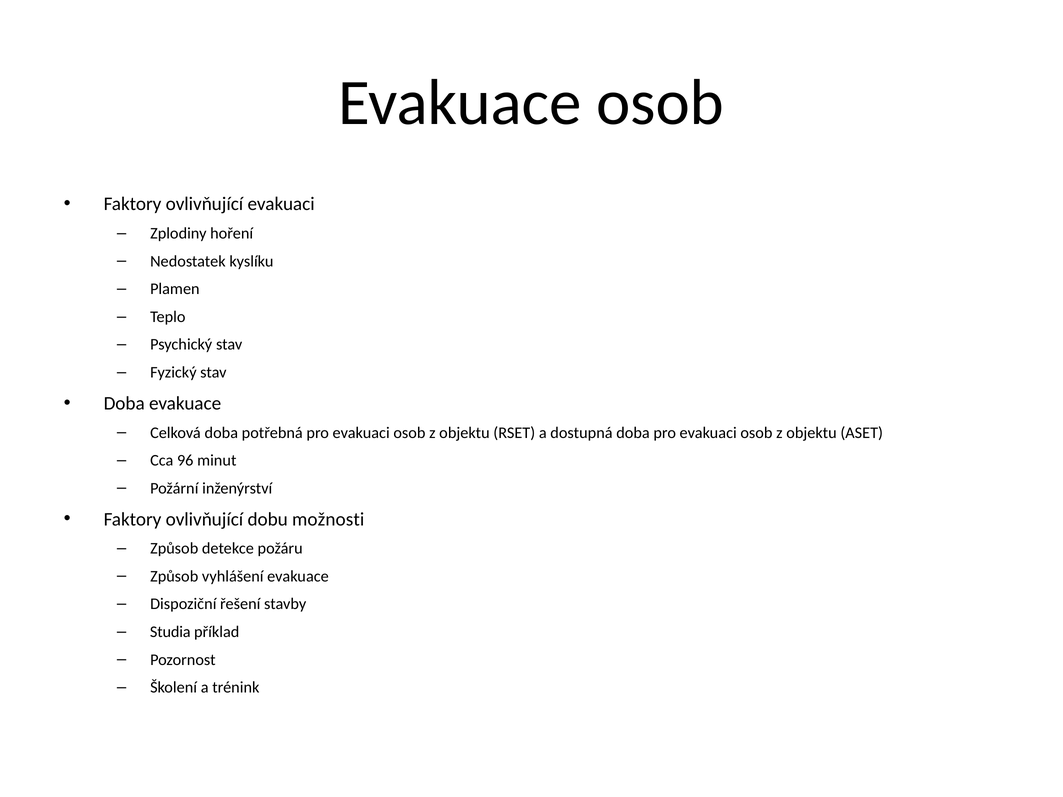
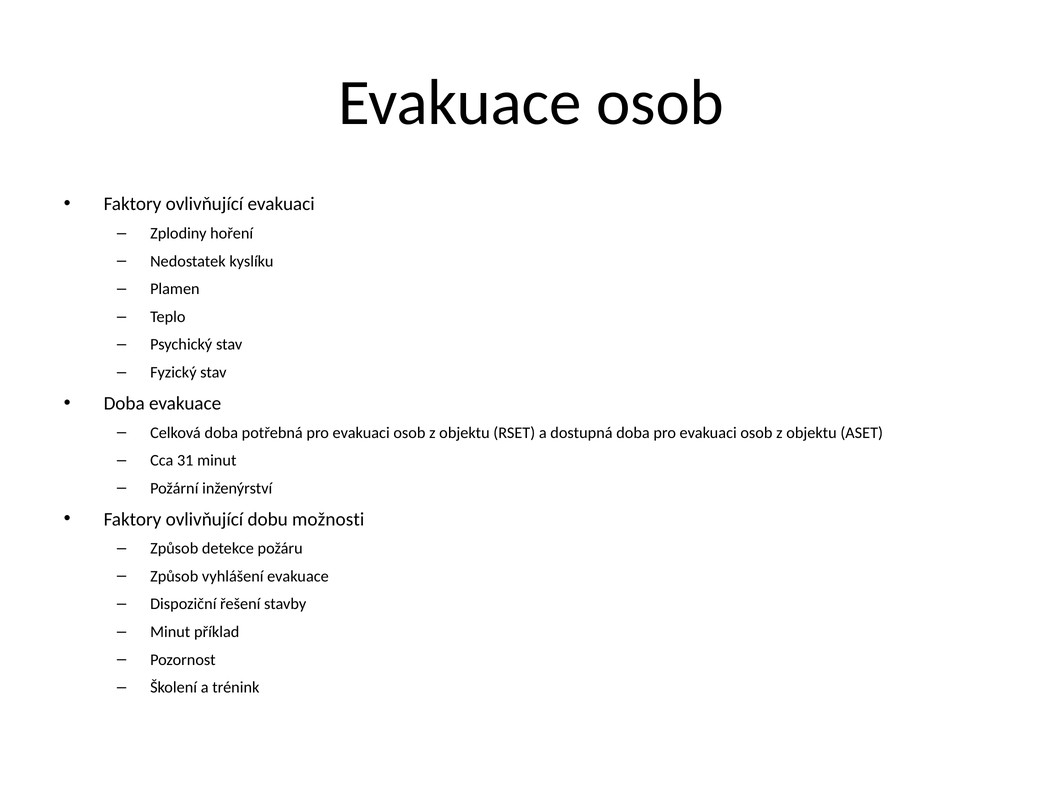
96: 96 -> 31
Studia at (170, 632): Studia -> Minut
